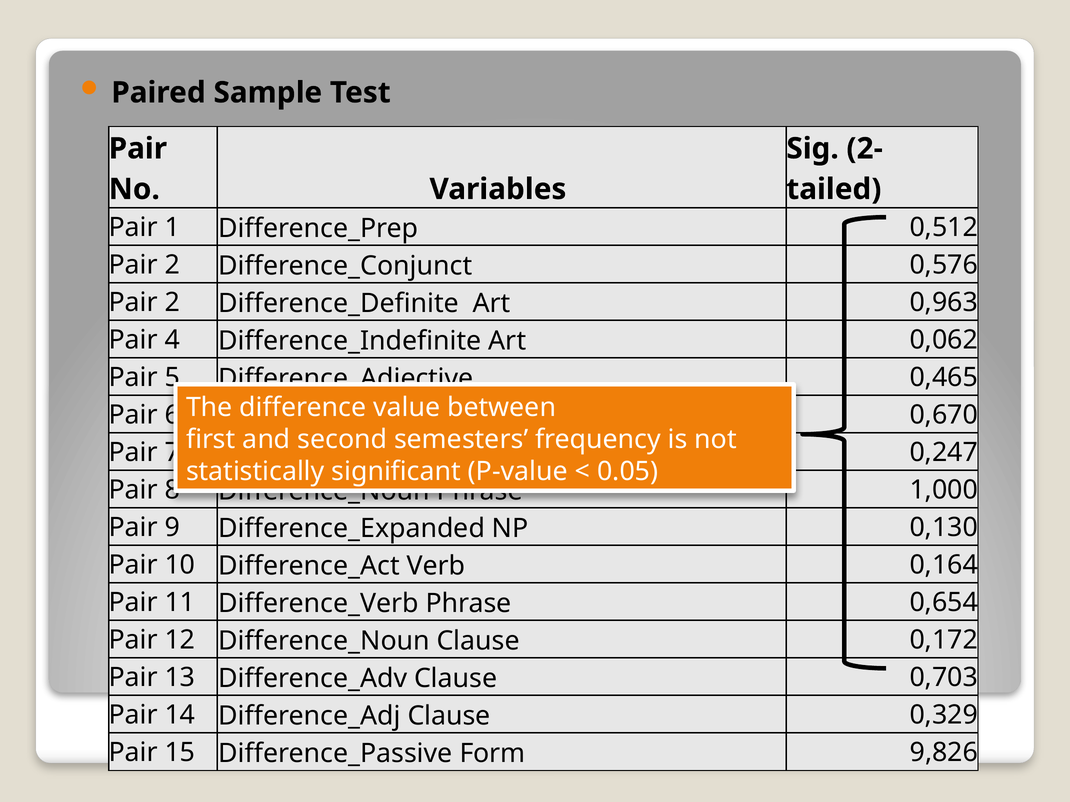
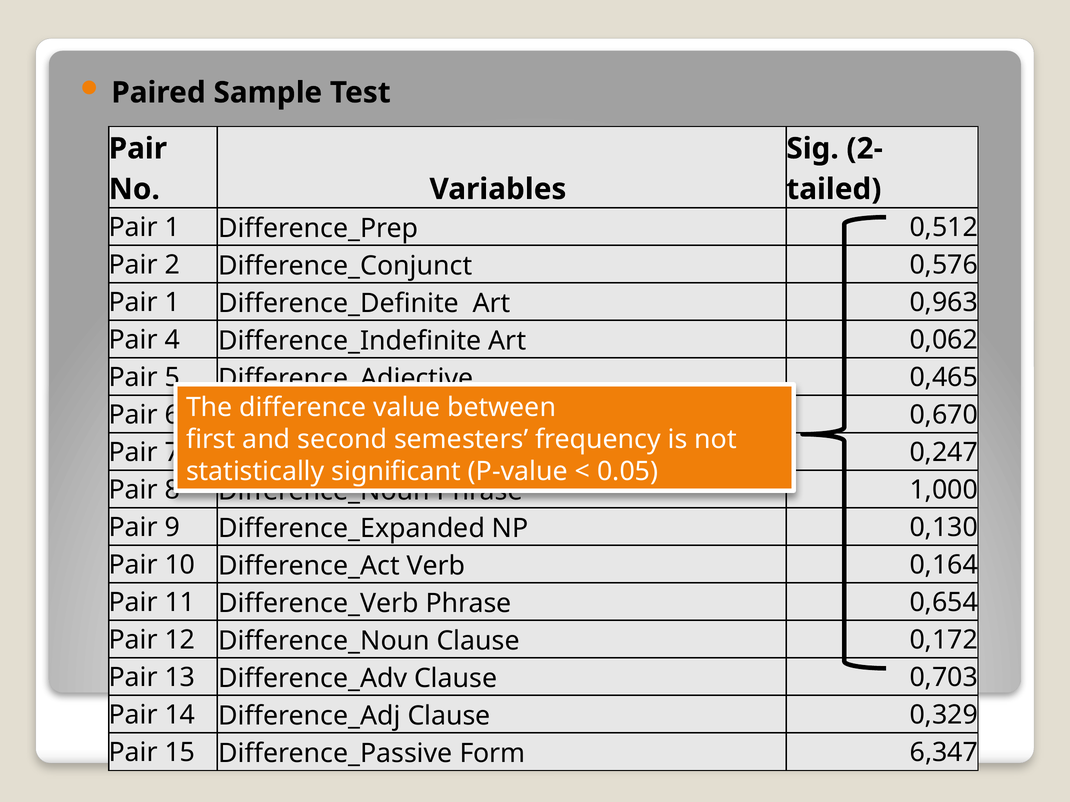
2 at (172, 303): 2 -> 1
9,826: 9,826 -> 6,347
